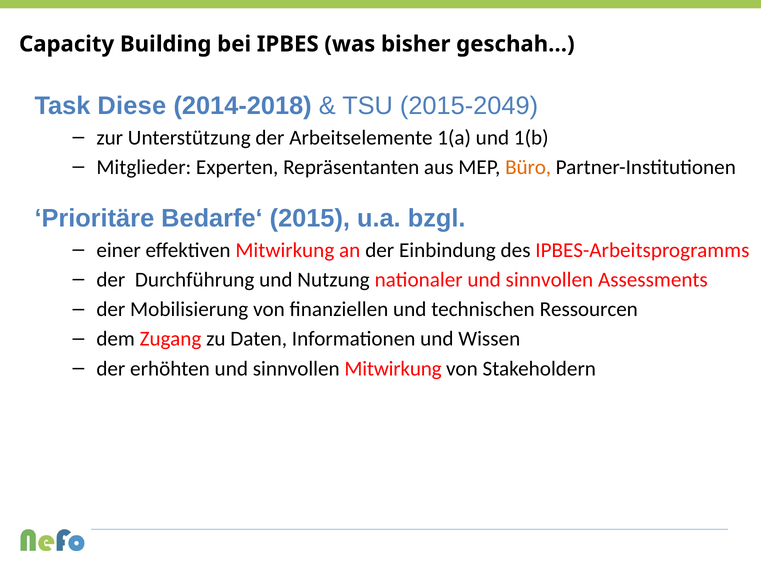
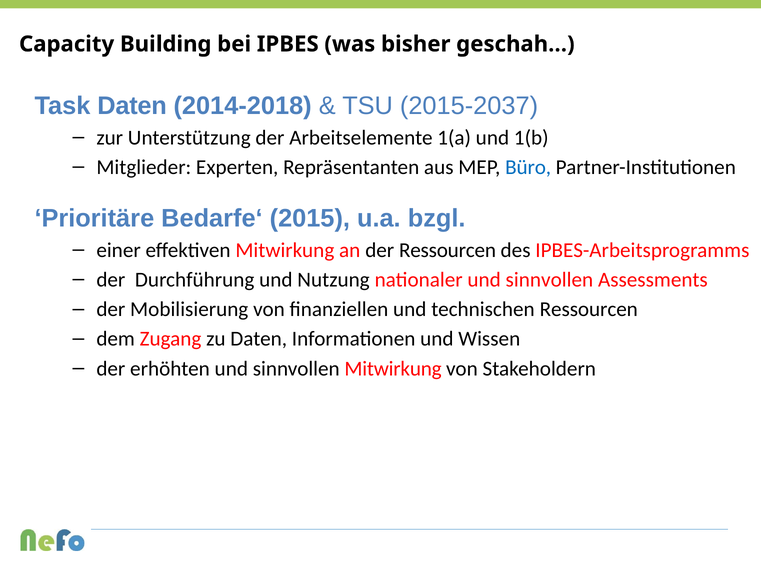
Task Diese: Diese -> Daten
2015-2049: 2015-2049 -> 2015-2037
Büro colour: orange -> blue
der Einbindung: Einbindung -> Ressourcen
